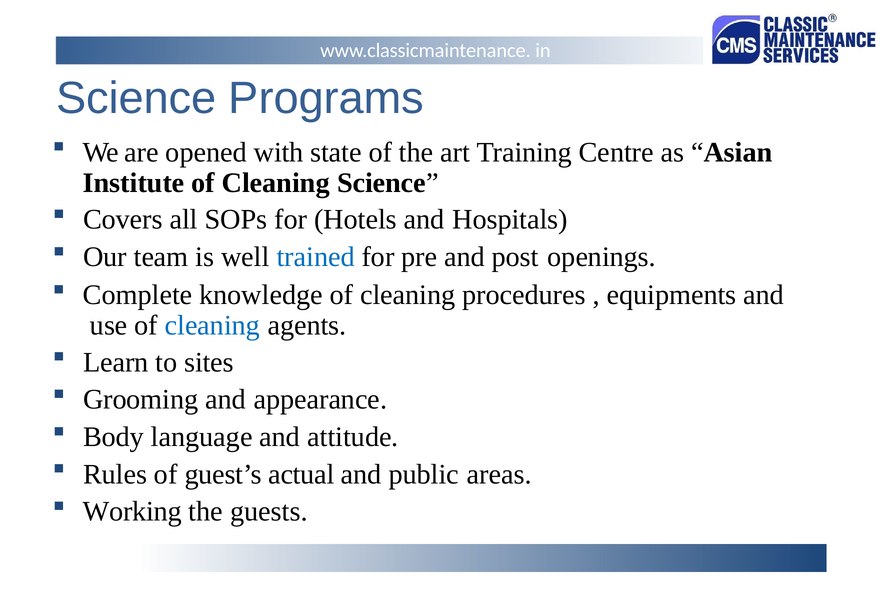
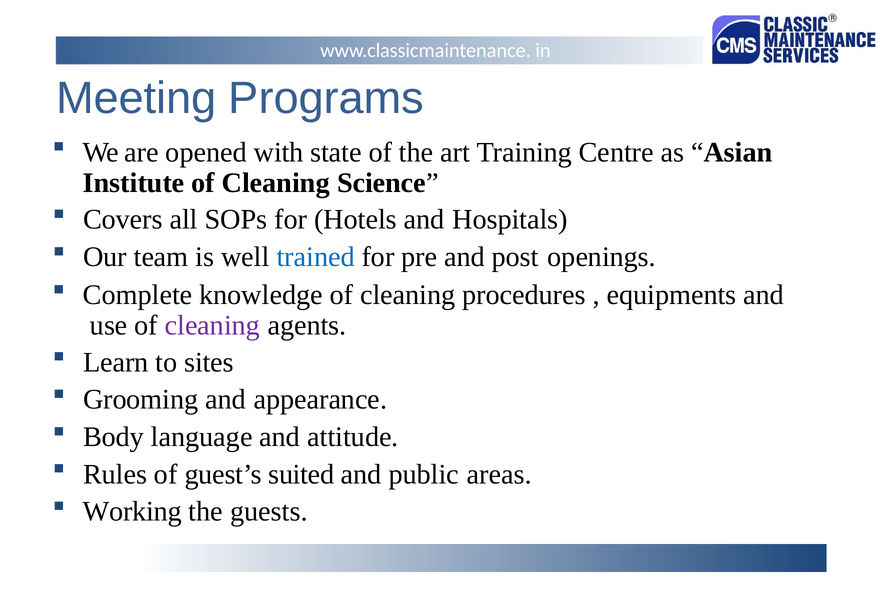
Science at (136, 98): Science -> Meeting
cleaning at (212, 326) colour: blue -> purple
actual: actual -> suited
